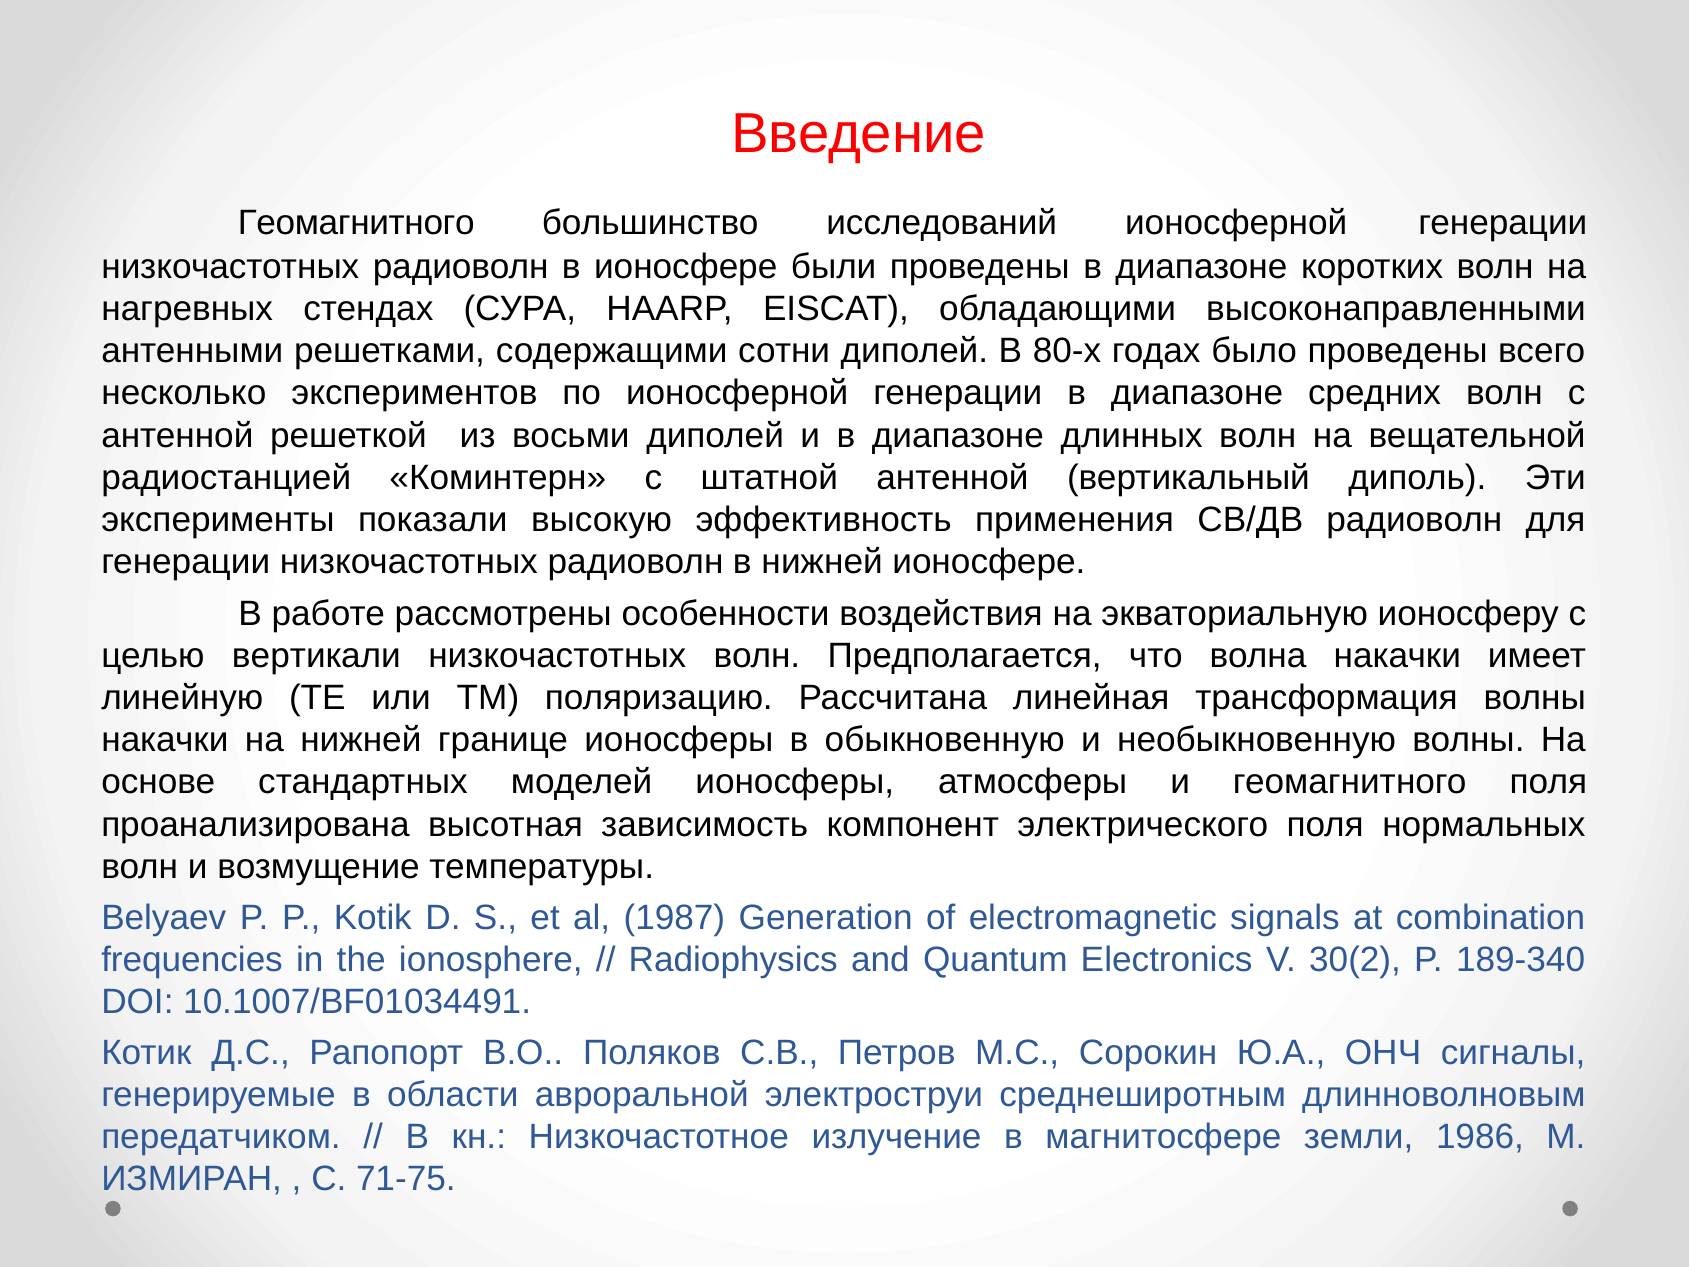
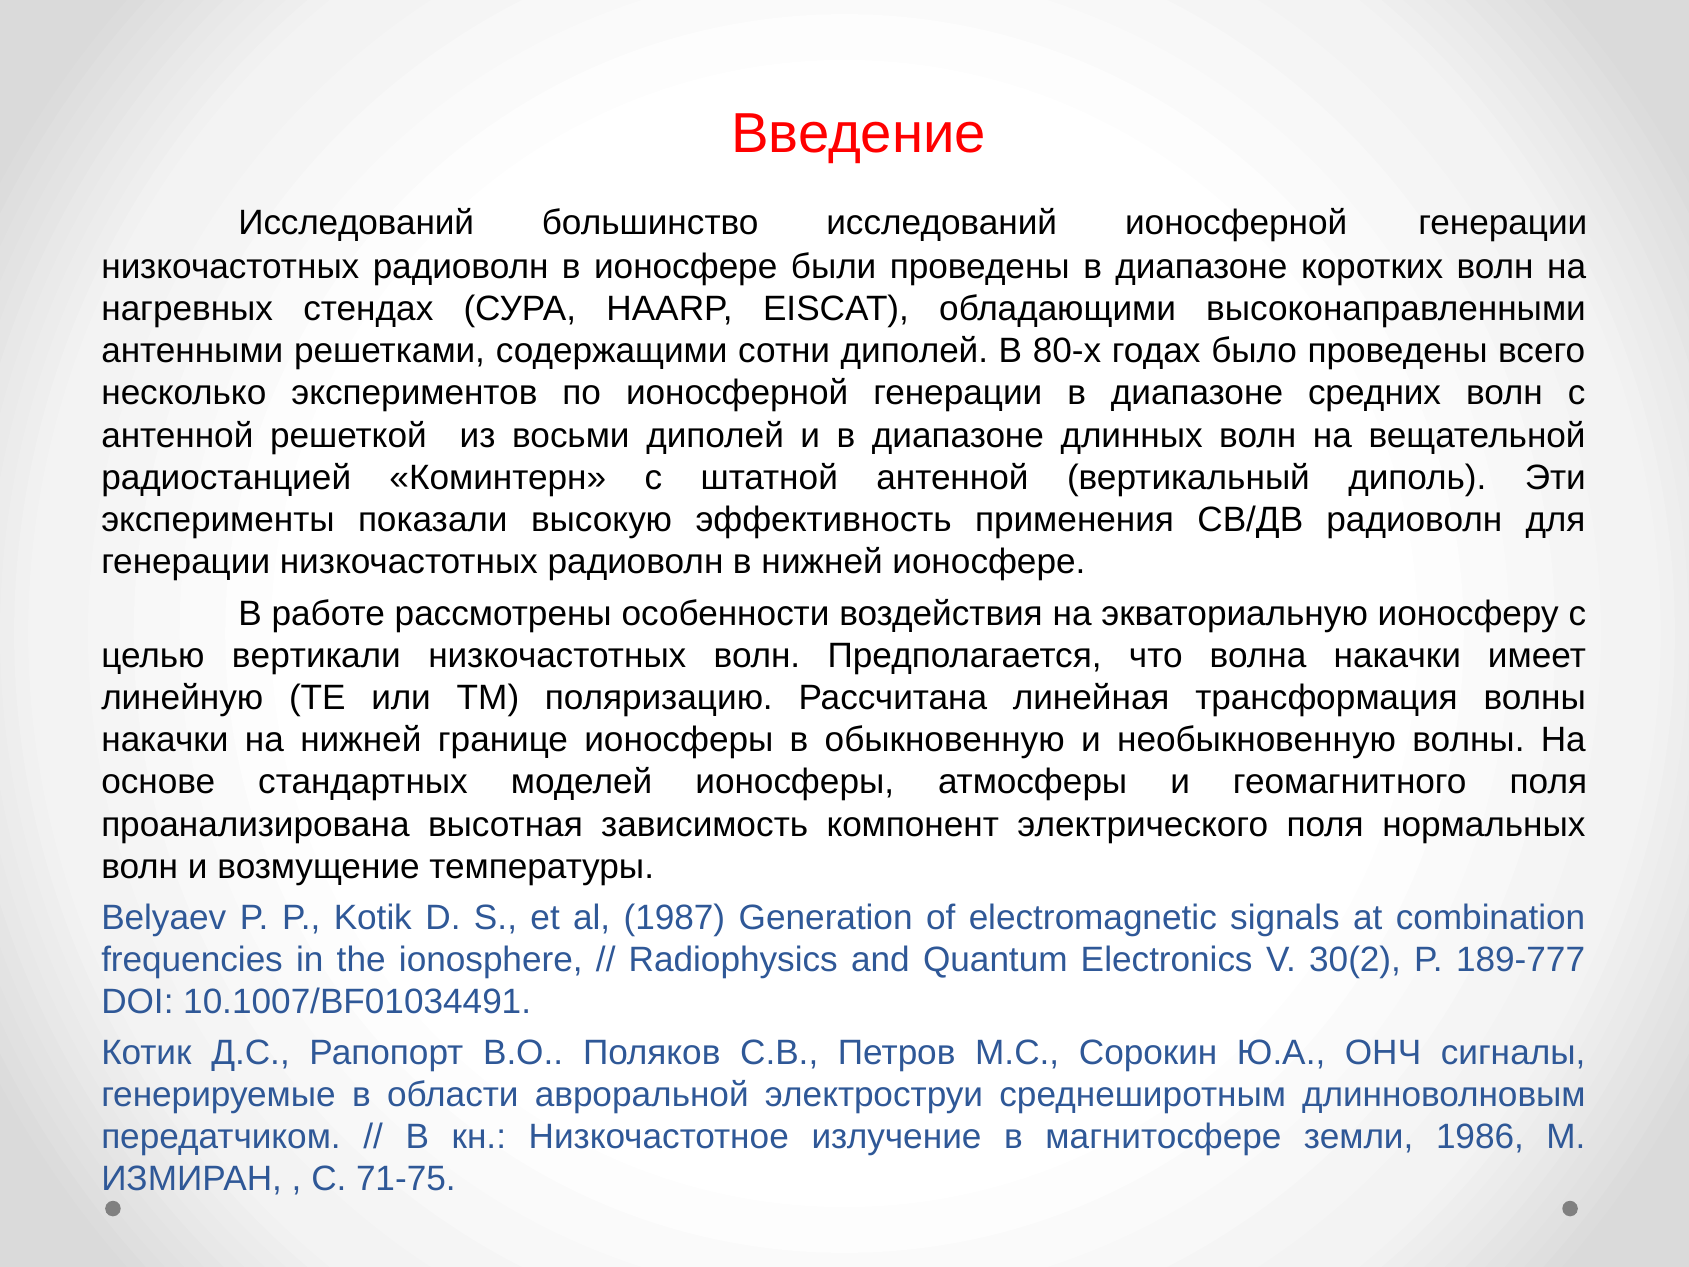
Геомагнитного at (356, 223): Геомагнитного -> Исследований
189-340: 189-340 -> 189-777
